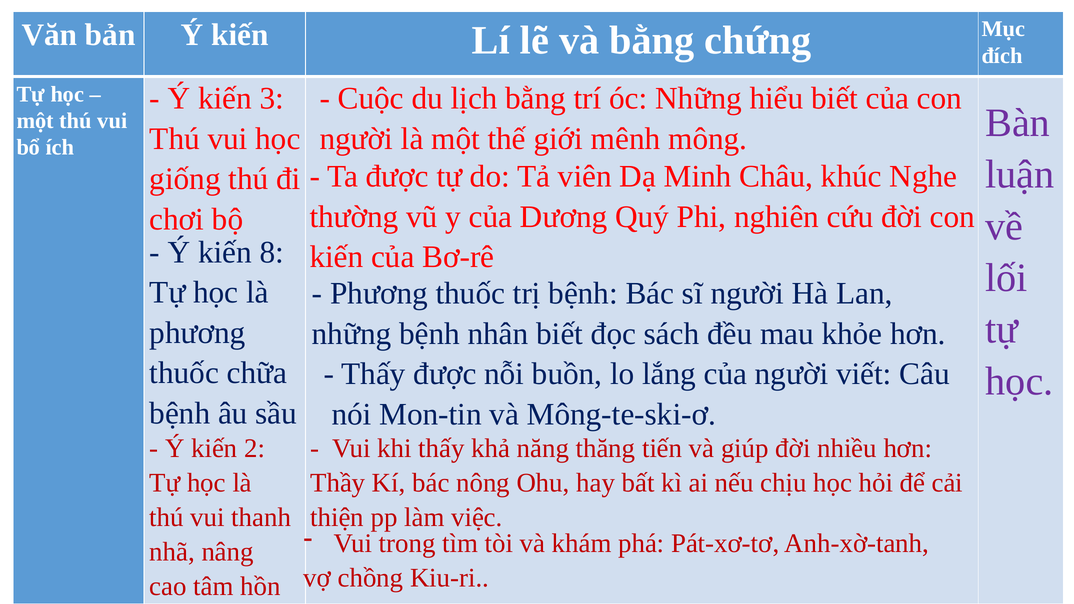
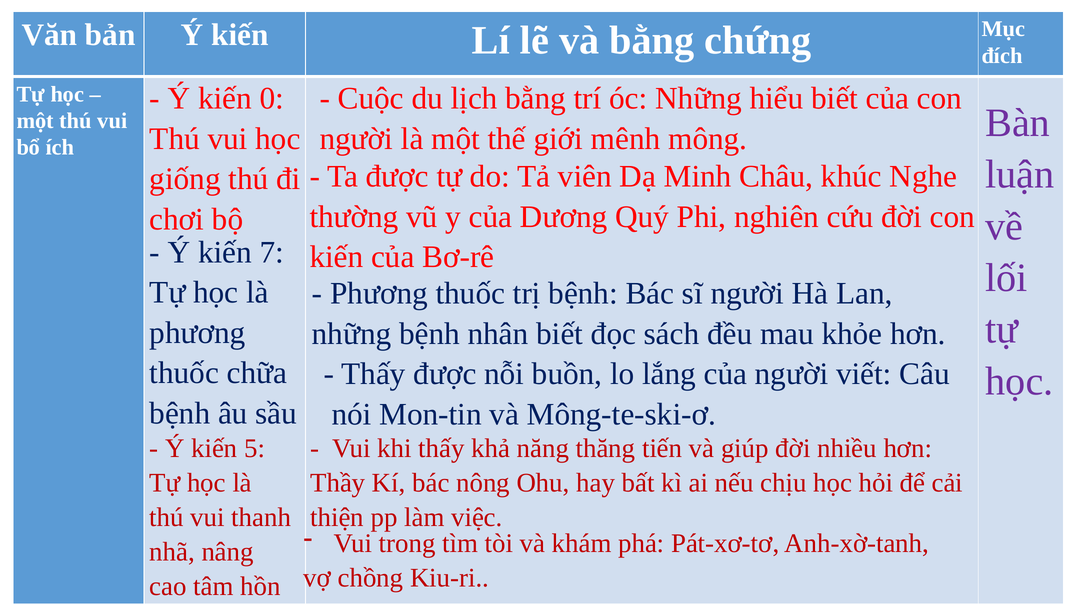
3: 3 -> 0
8: 8 -> 7
2: 2 -> 5
